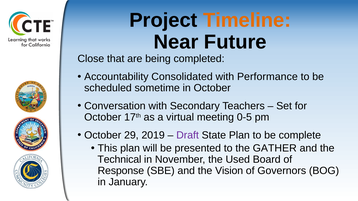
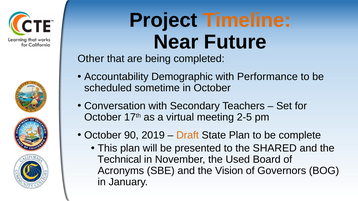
Close: Close -> Other
Consolidated: Consolidated -> Demographic
0-5: 0-5 -> 2-5
29: 29 -> 90
Draft colour: purple -> orange
GATHER: GATHER -> SHARED
Response: Response -> Acronyms
